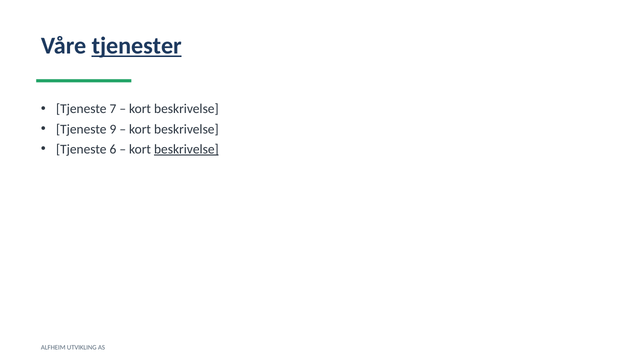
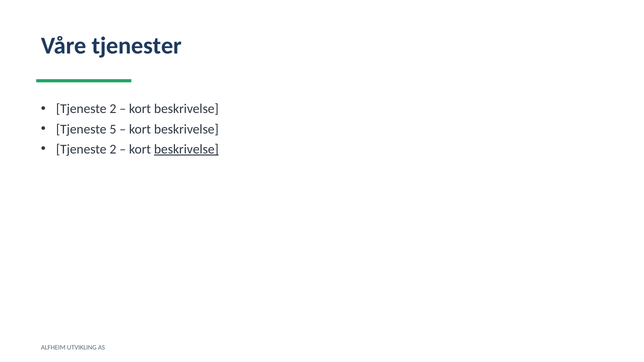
tjenester underline: present -> none
7 at (113, 109): 7 -> 2
9: 9 -> 5
6 at (113, 149): 6 -> 2
